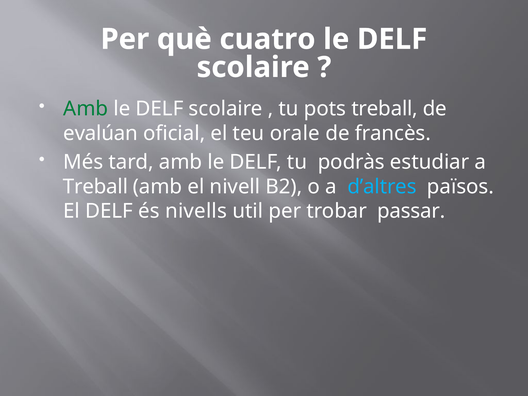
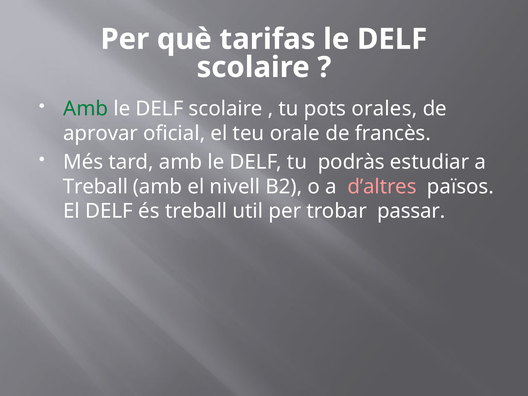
cuatro: cuatro -> tarifas
pots treball: treball -> orales
evalúan: evalúan -> aprovar
d’altres colour: light blue -> pink
és nivells: nivells -> treball
